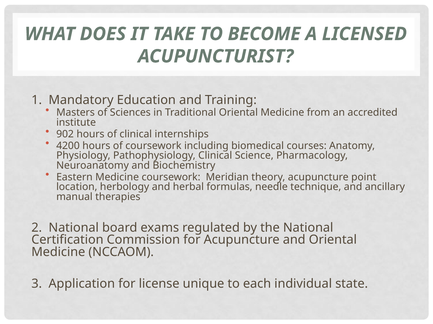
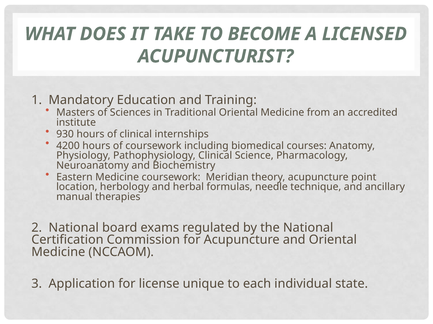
902: 902 -> 930
